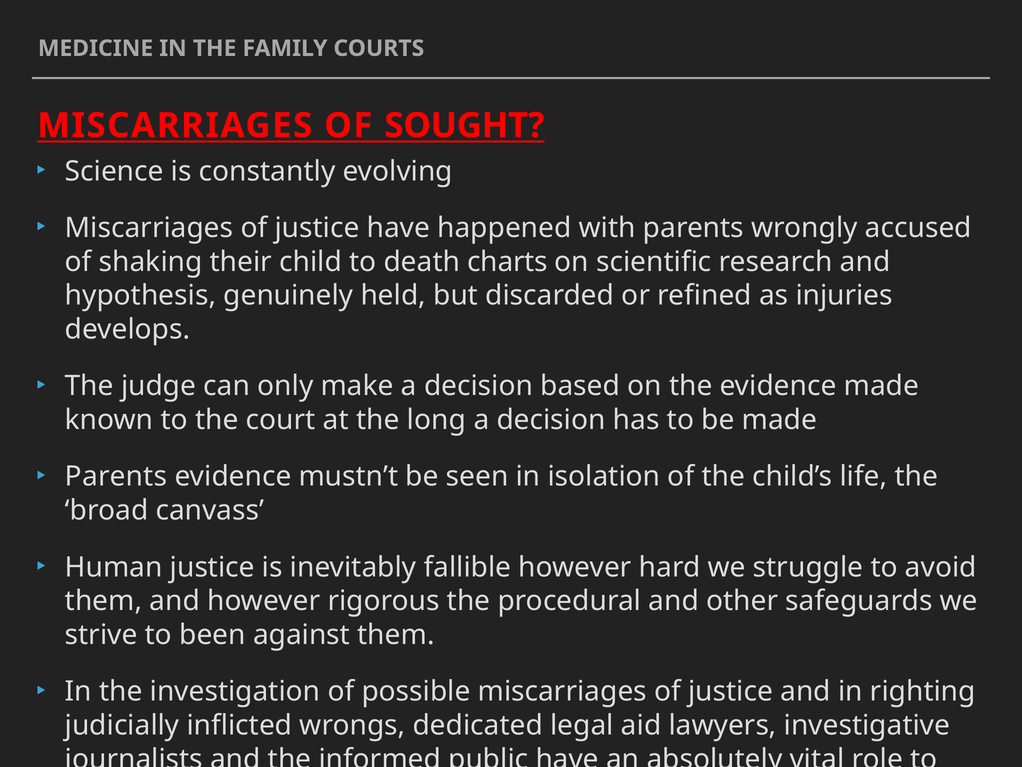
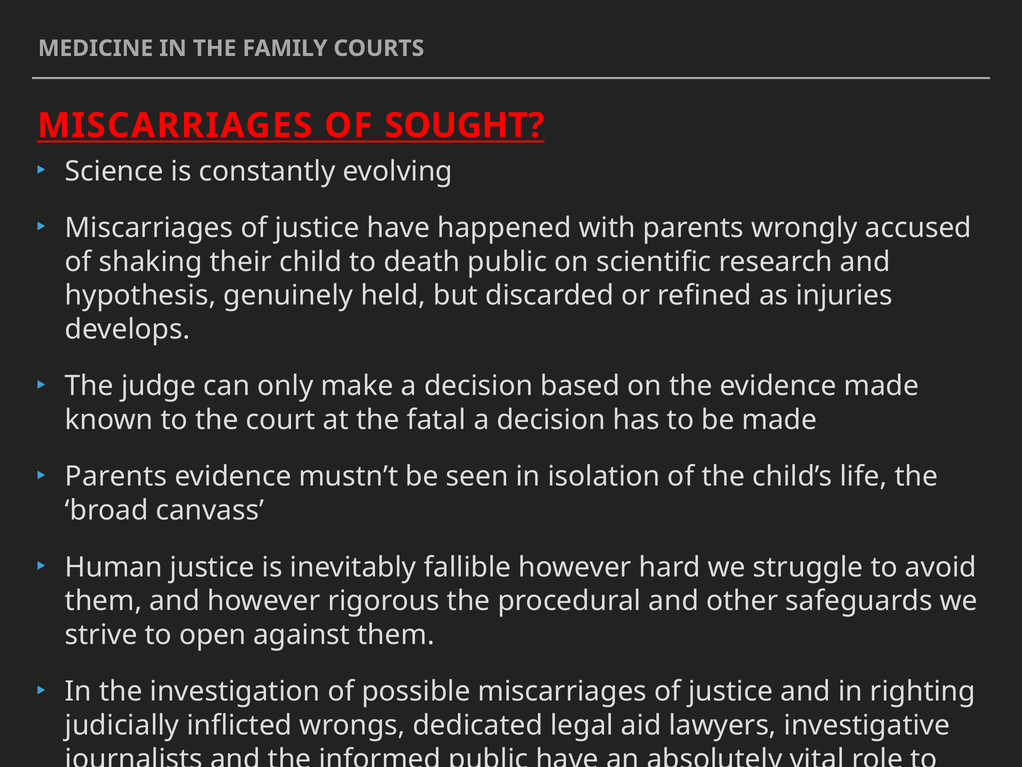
death charts: charts -> public
long: long -> fatal
been: been -> open
